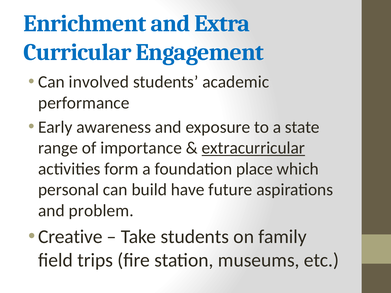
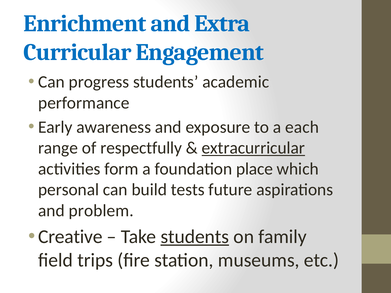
involved: involved -> progress
state: state -> each
importance: importance -> respectfully
have: have -> tests
students at (195, 237) underline: none -> present
